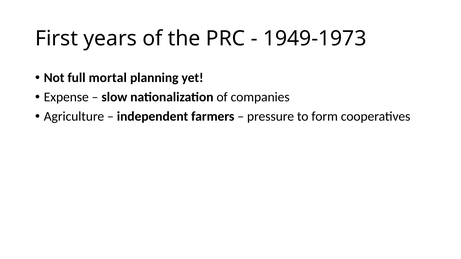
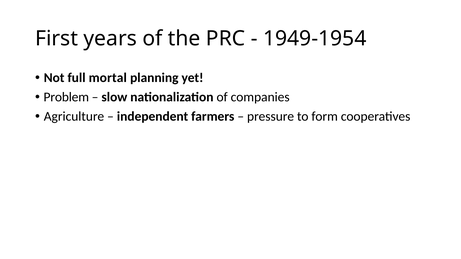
1949-1973: 1949-1973 -> 1949-1954
Expense: Expense -> Problem
